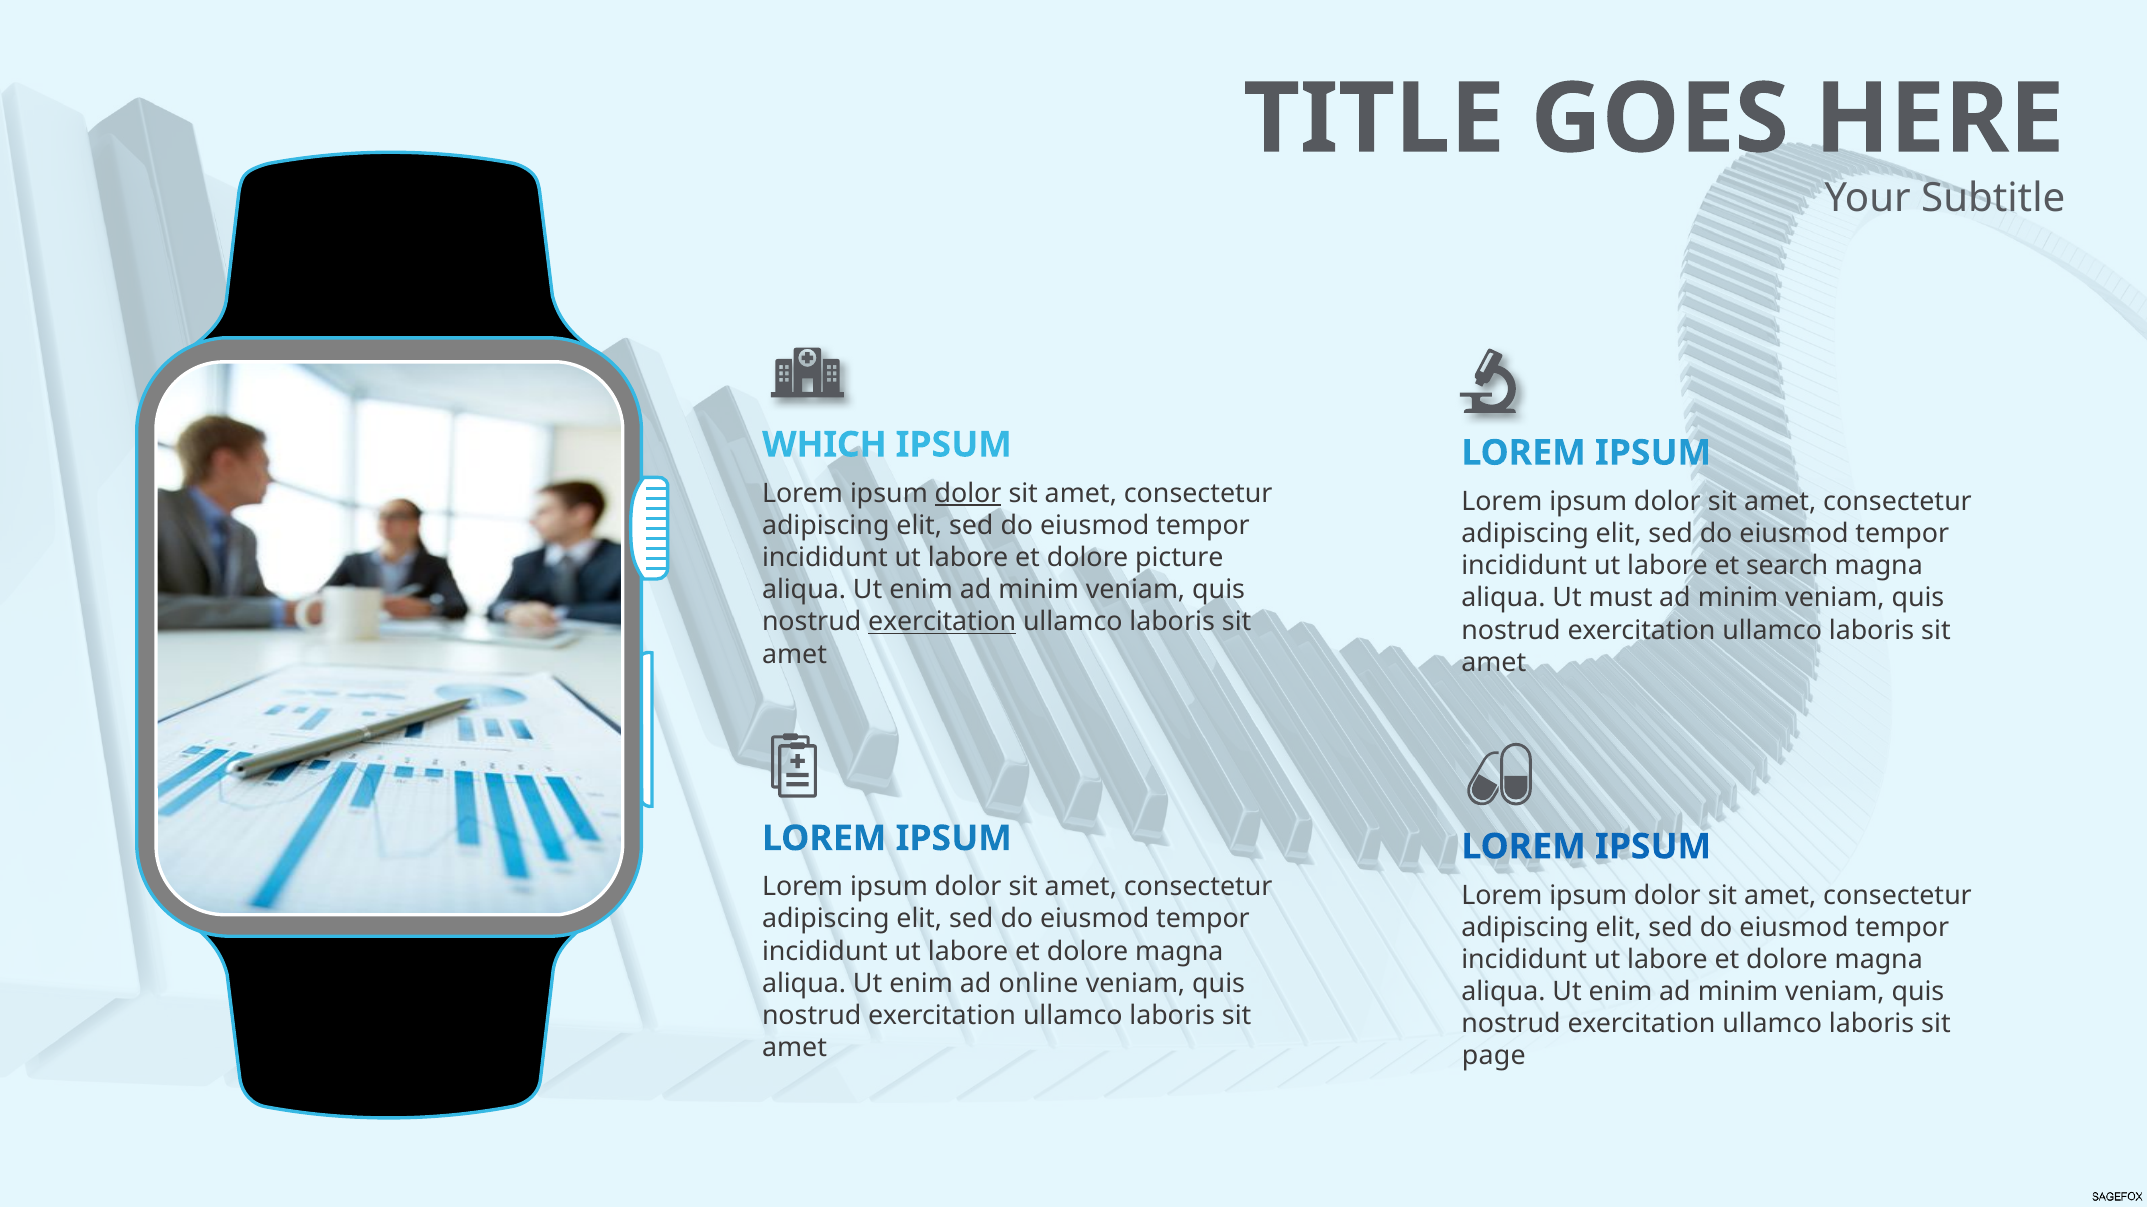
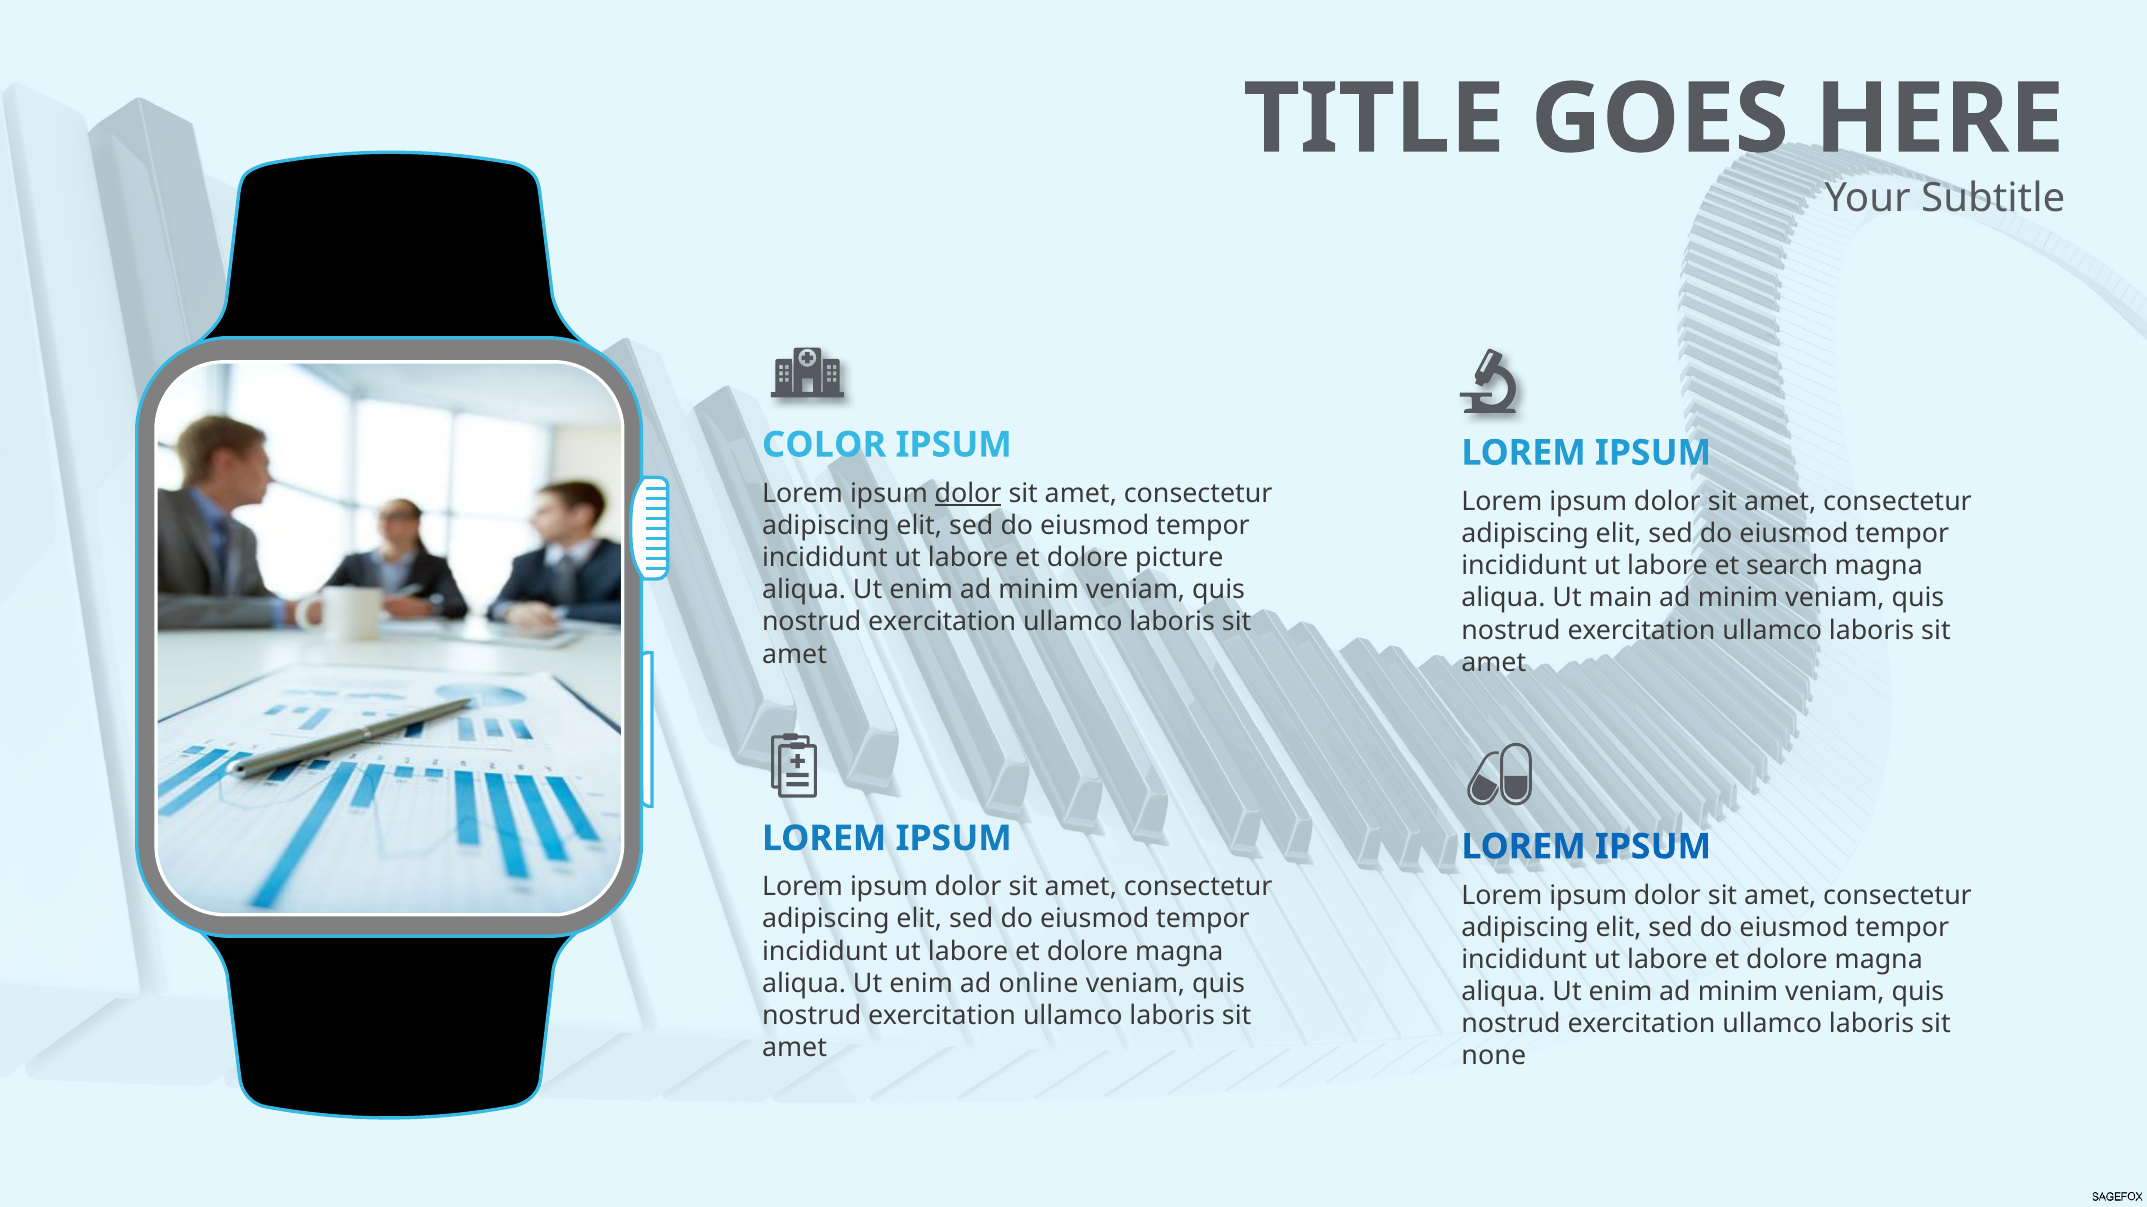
WHICH: WHICH -> COLOR
must: must -> main
exercitation at (942, 622) underline: present -> none
page: page -> none
